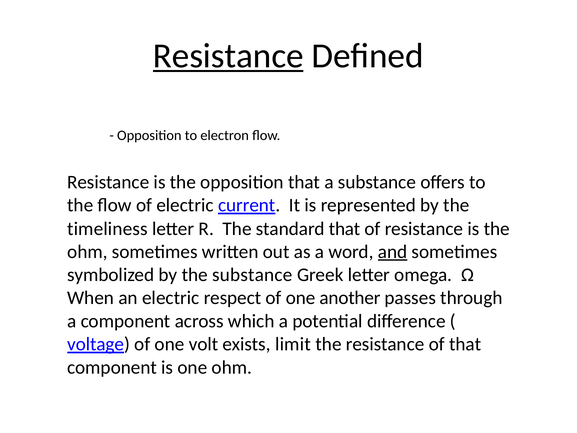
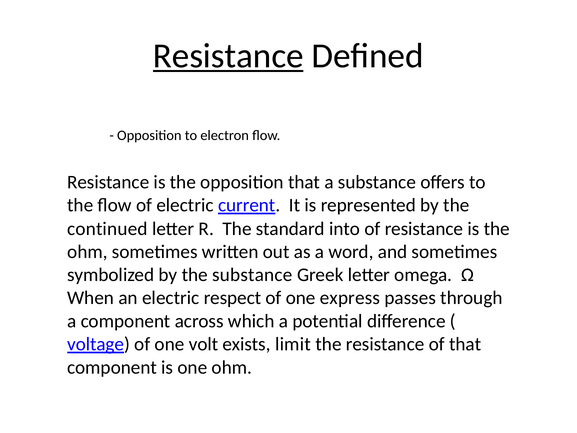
timeliness: timeliness -> continued
standard that: that -> into
and underline: present -> none
another: another -> express
